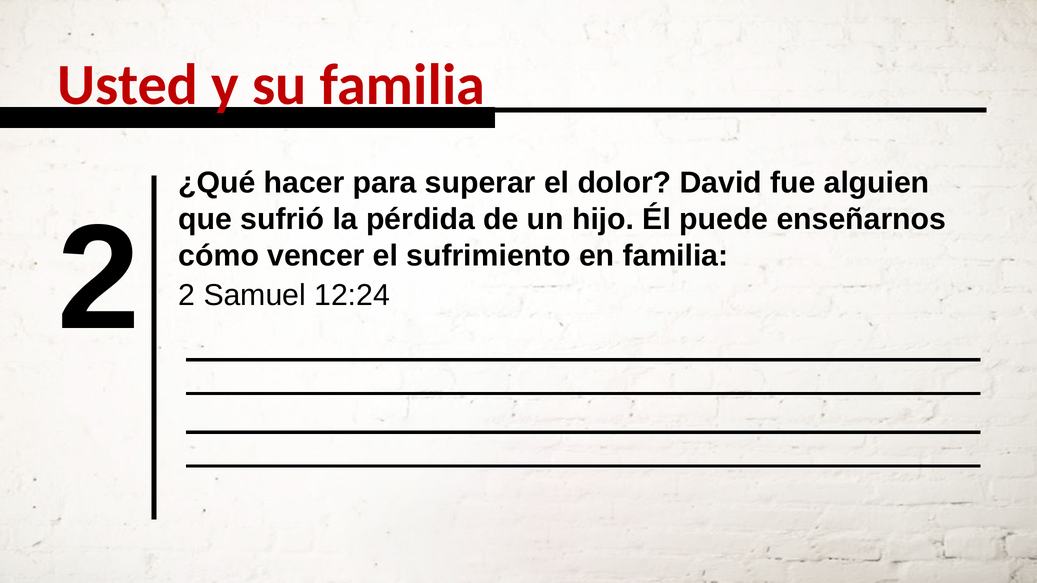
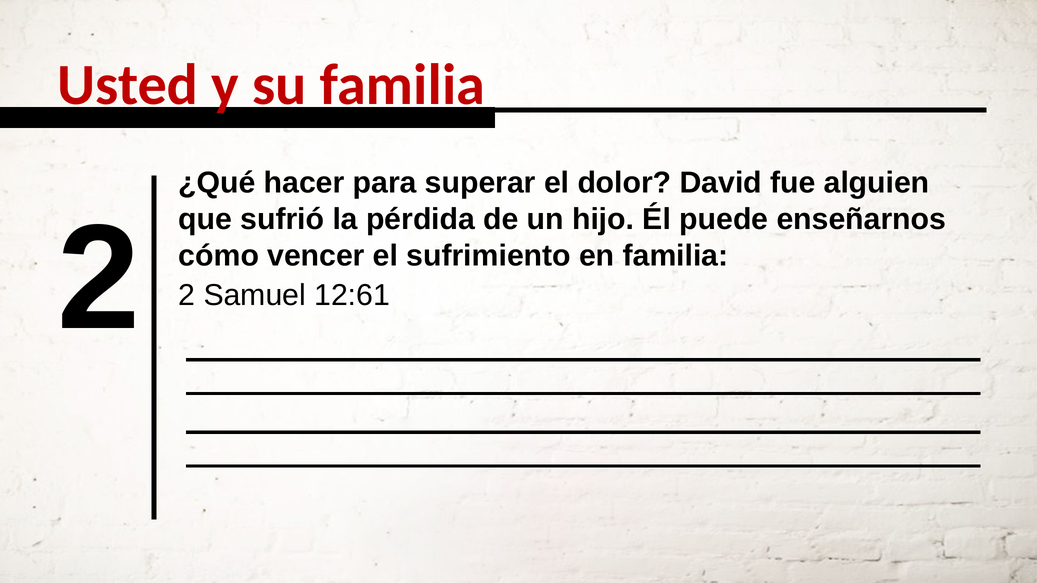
12:24: 12:24 -> 12:61
